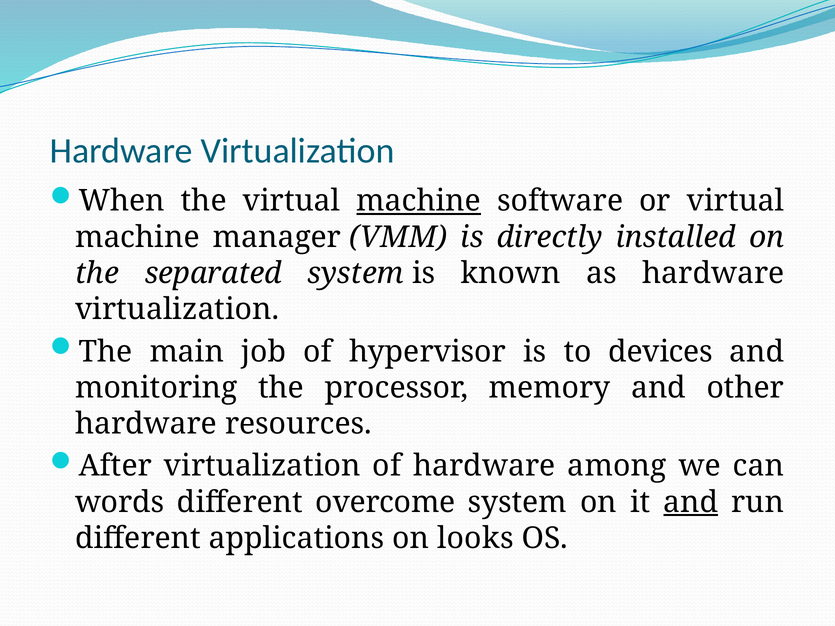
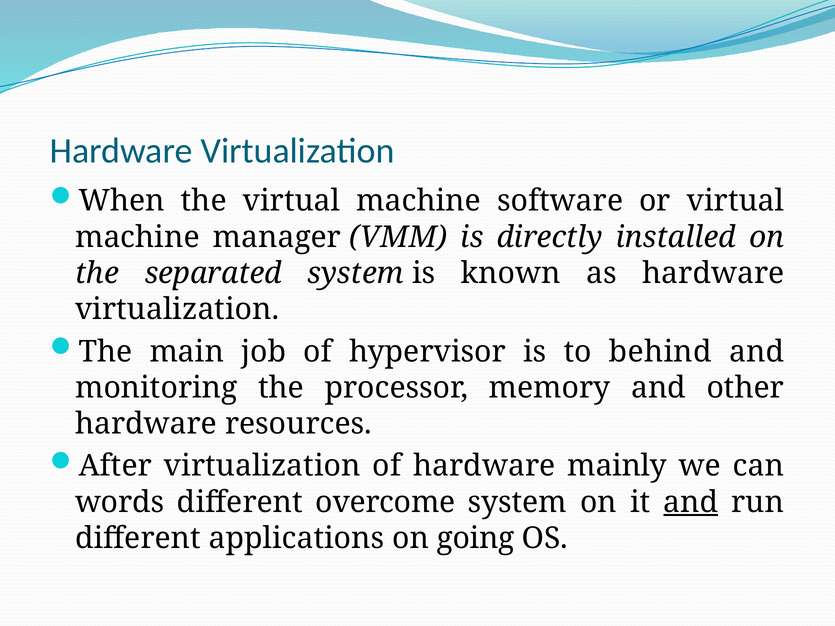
machine at (419, 201) underline: present -> none
devices: devices -> behind
among: among -> mainly
looks: looks -> going
